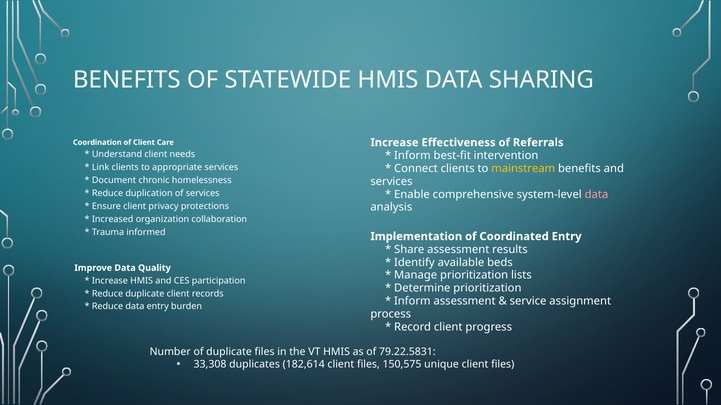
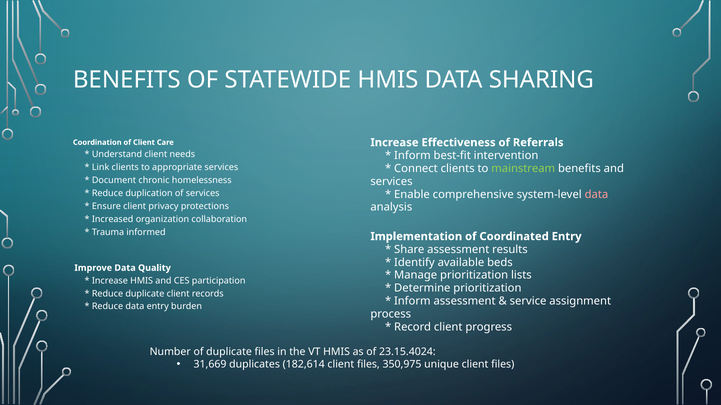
mainstream colour: yellow -> light green
79.22.5831: 79.22.5831 -> 23.15.4024
33,308: 33,308 -> 31,669
150,575: 150,575 -> 350,975
